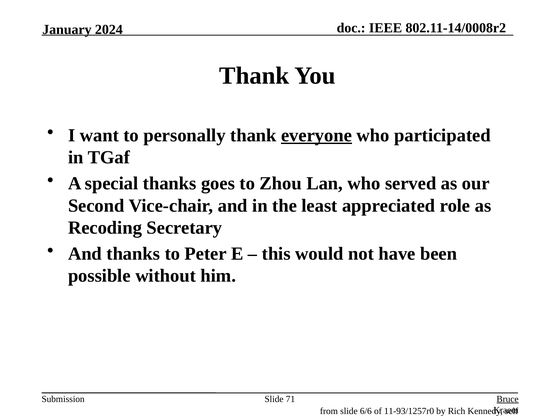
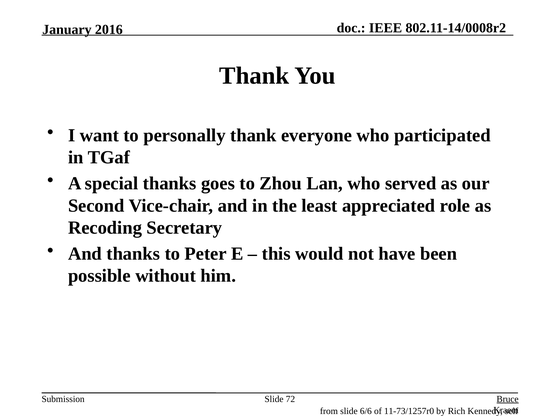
2024: 2024 -> 2016
everyone underline: present -> none
71: 71 -> 72
11-93/1257r0: 11-93/1257r0 -> 11-73/1257r0
